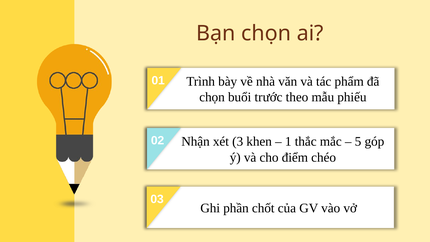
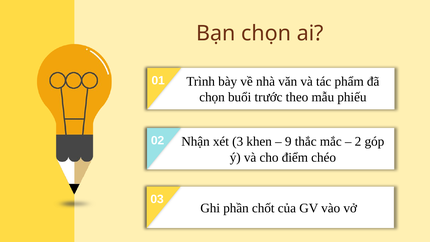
1: 1 -> 9
5: 5 -> 2
